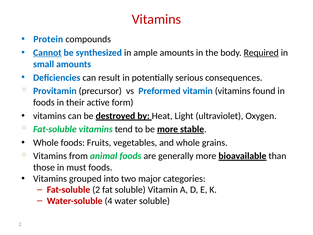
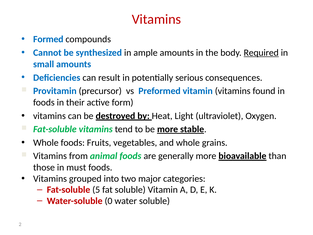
Protein: Protein -> Formed
Cannot underline: present -> none
Fat-soluble 2: 2 -> 5
4: 4 -> 0
